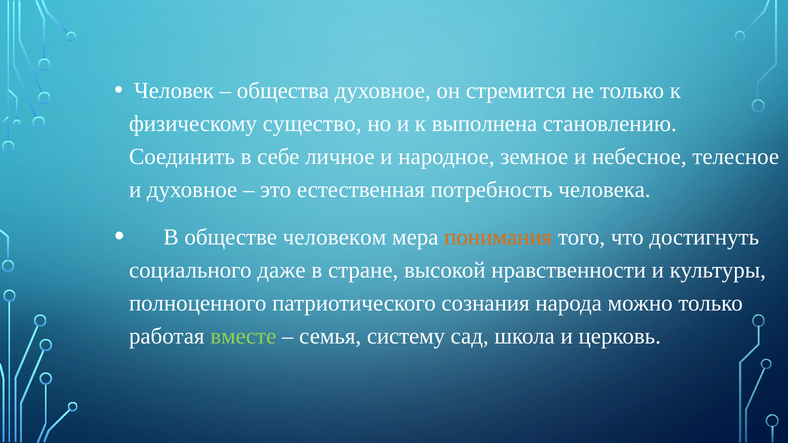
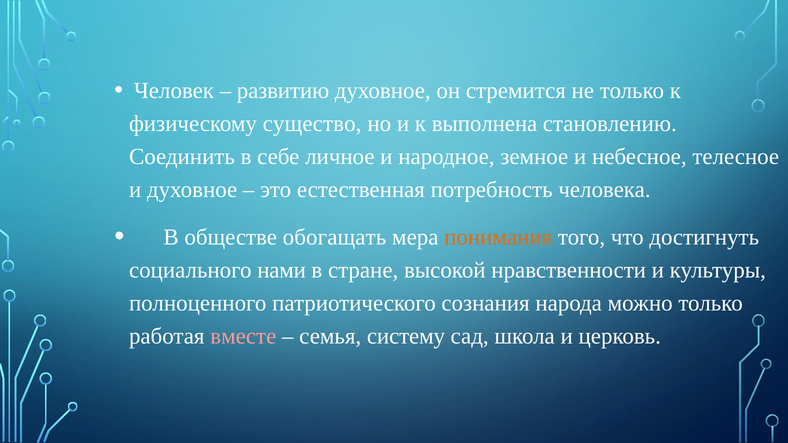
общества: общества -> развитию
человеком: человеком -> обогащать
даже: даже -> нами
вместе colour: light green -> pink
